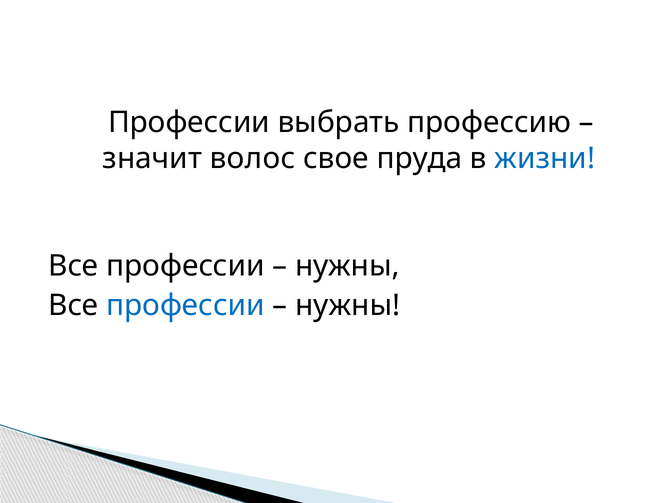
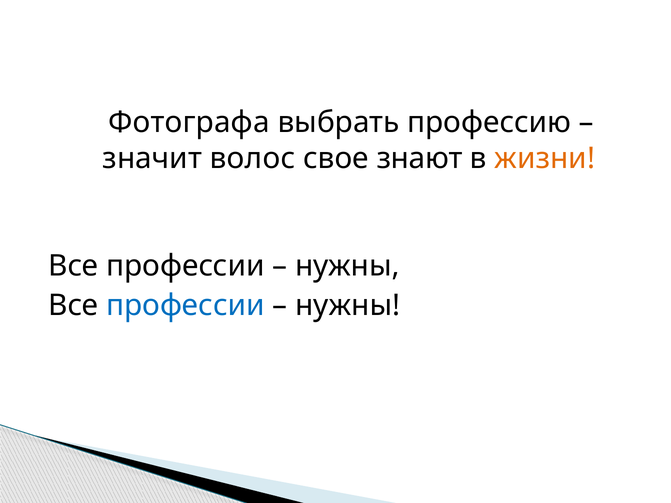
Профессии at (189, 123): Профессии -> Фотографа
пруда: пруда -> знают
жизни colour: blue -> orange
